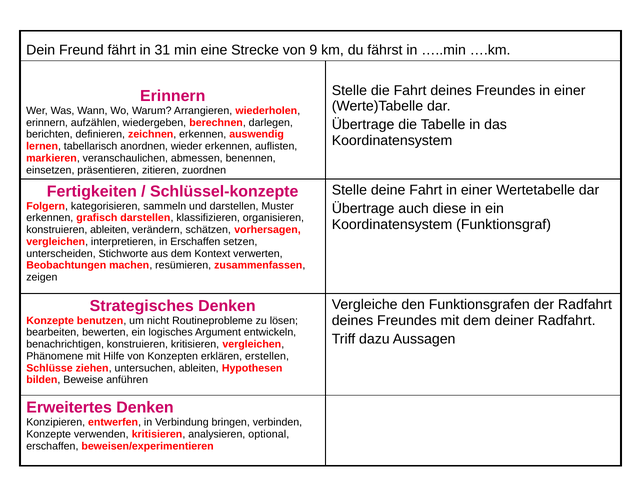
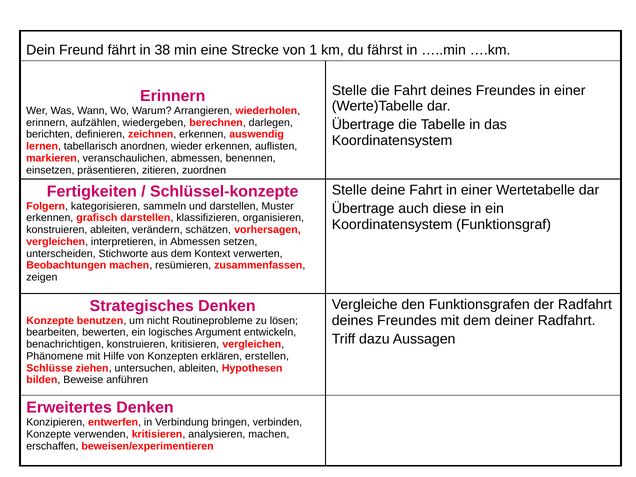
31: 31 -> 38
9: 9 -> 1
in Erschaffen: Erschaffen -> Abmessen
analysieren optional: optional -> machen
